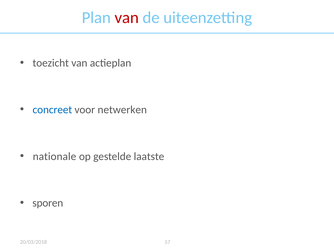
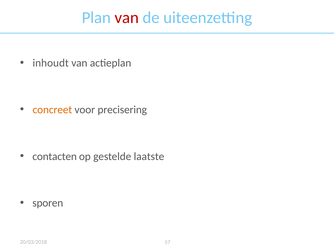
toezicht: toezicht -> inhoudt
concreet colour: blue -> orange
netwerken: netwerken -> precisering
nationale: nationale -> contacten
